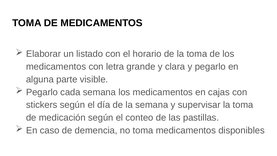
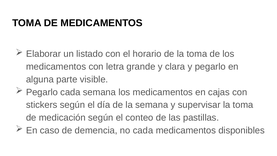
no toma: toma -> cada
